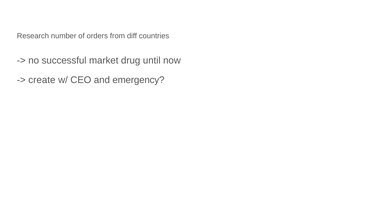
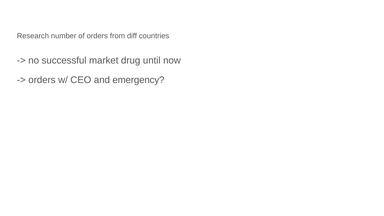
create at (42, 80): create -> orders
